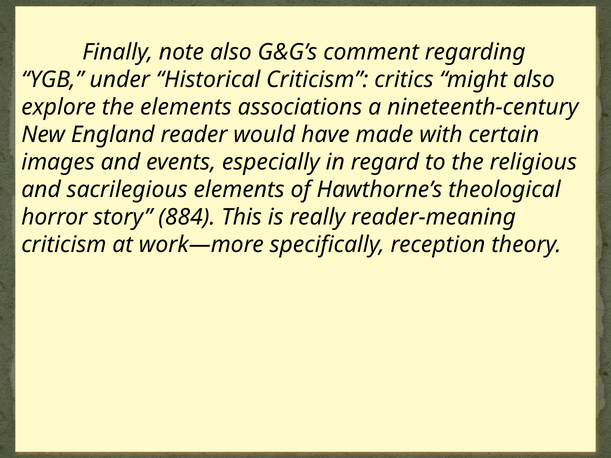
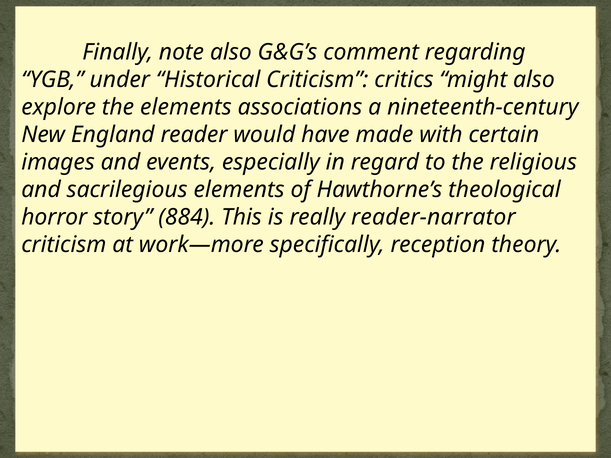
reader-meaning: reader-meaning -> reader-narrator
